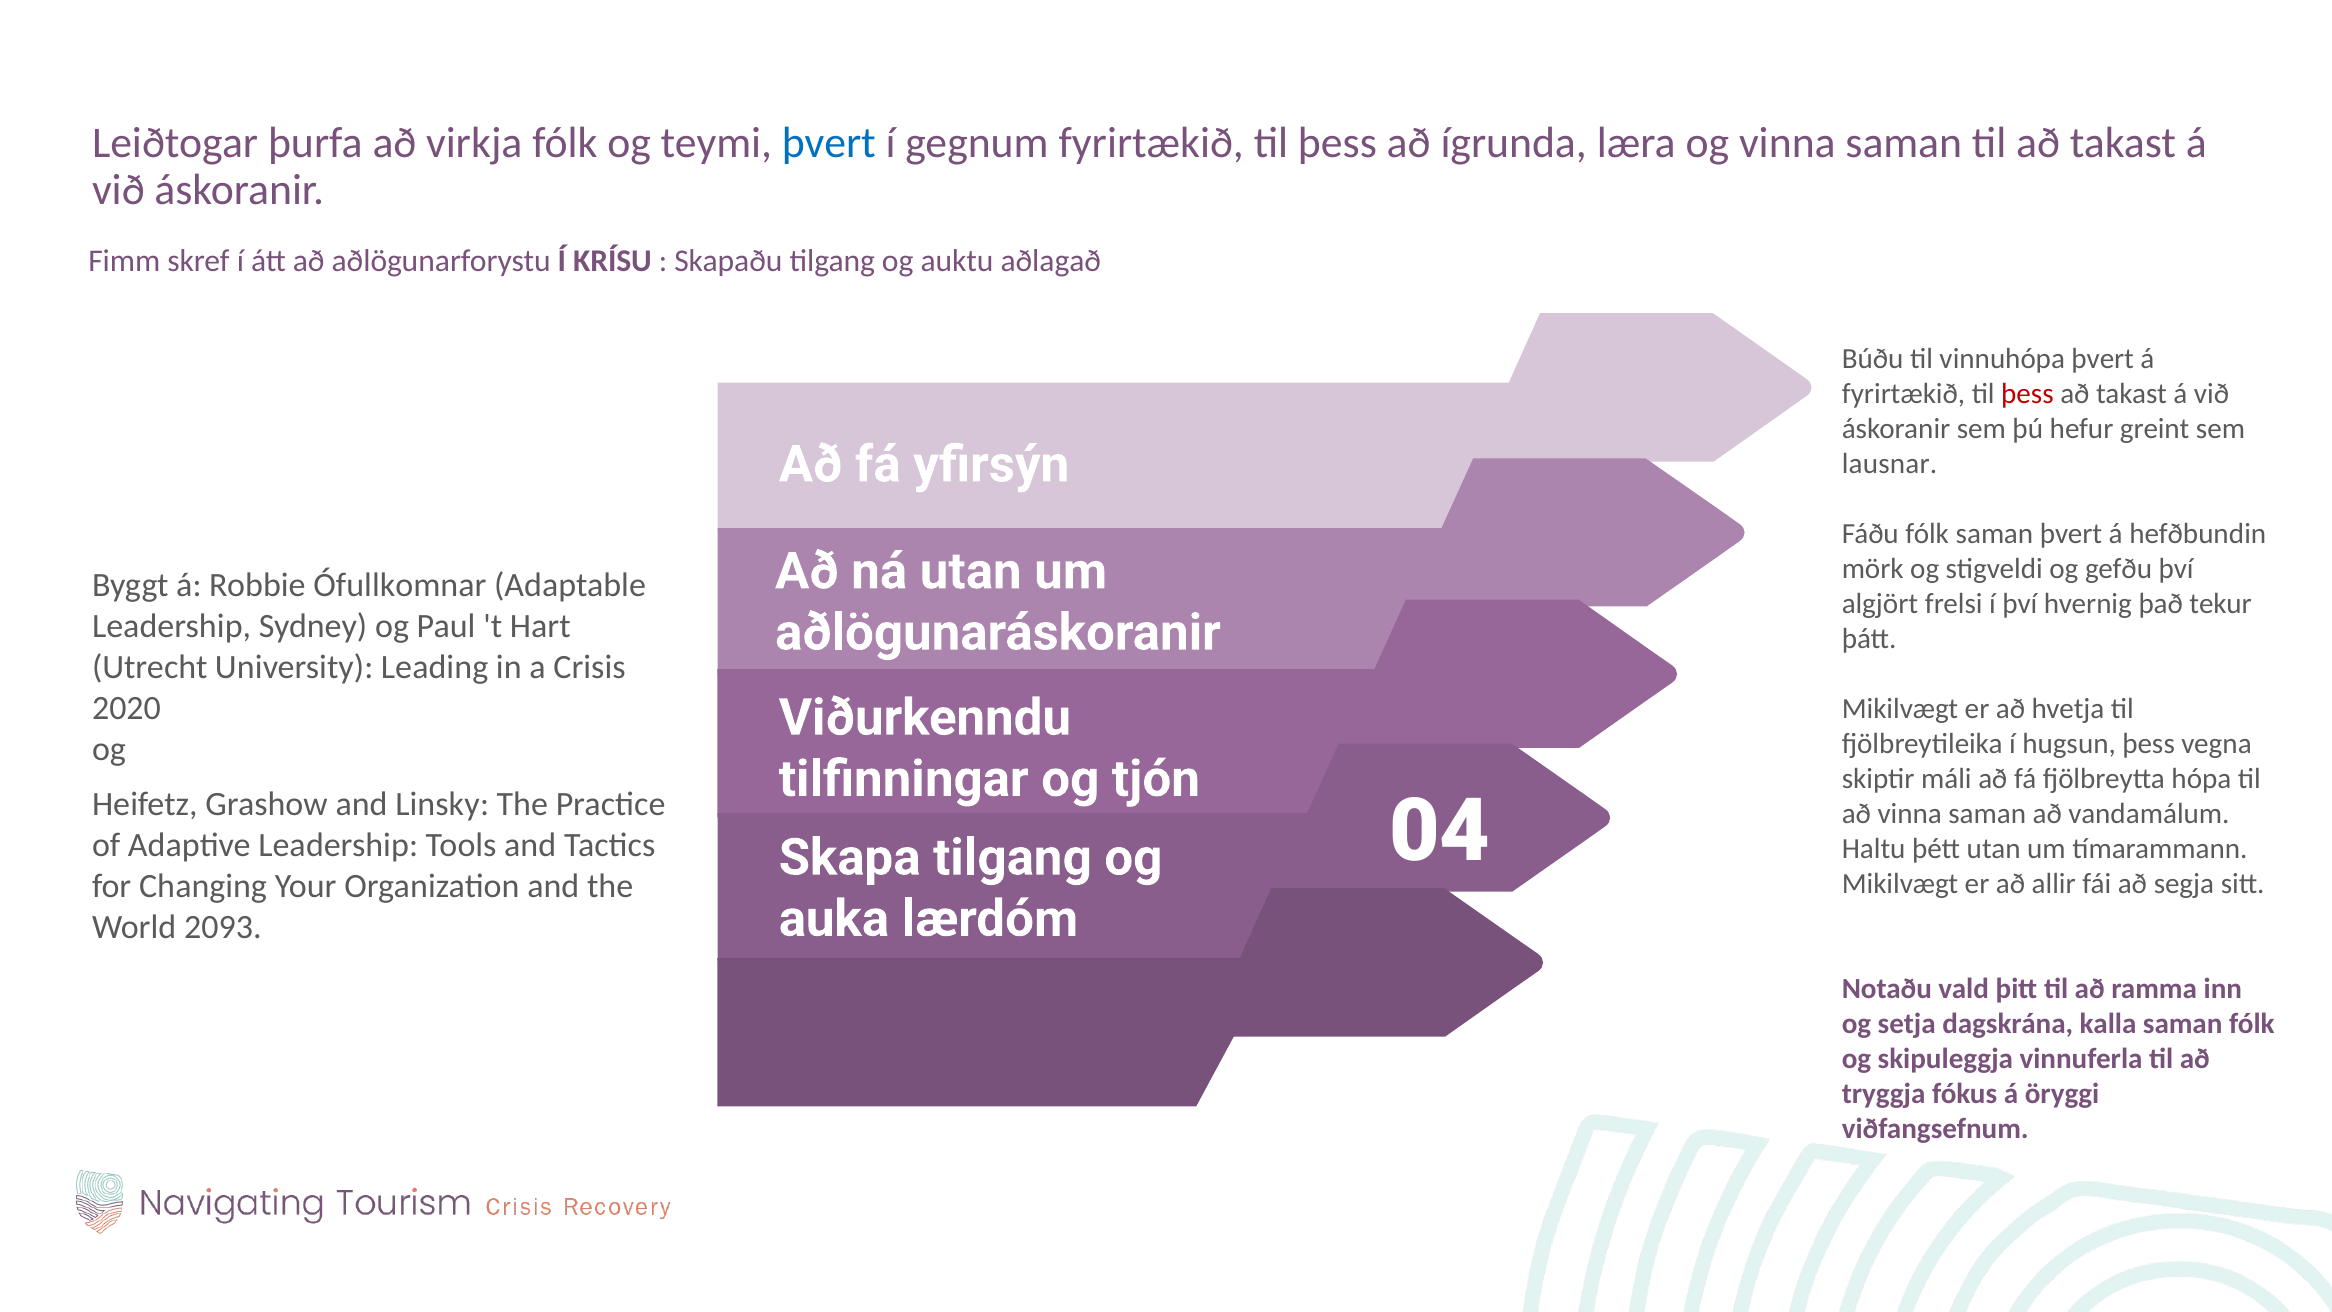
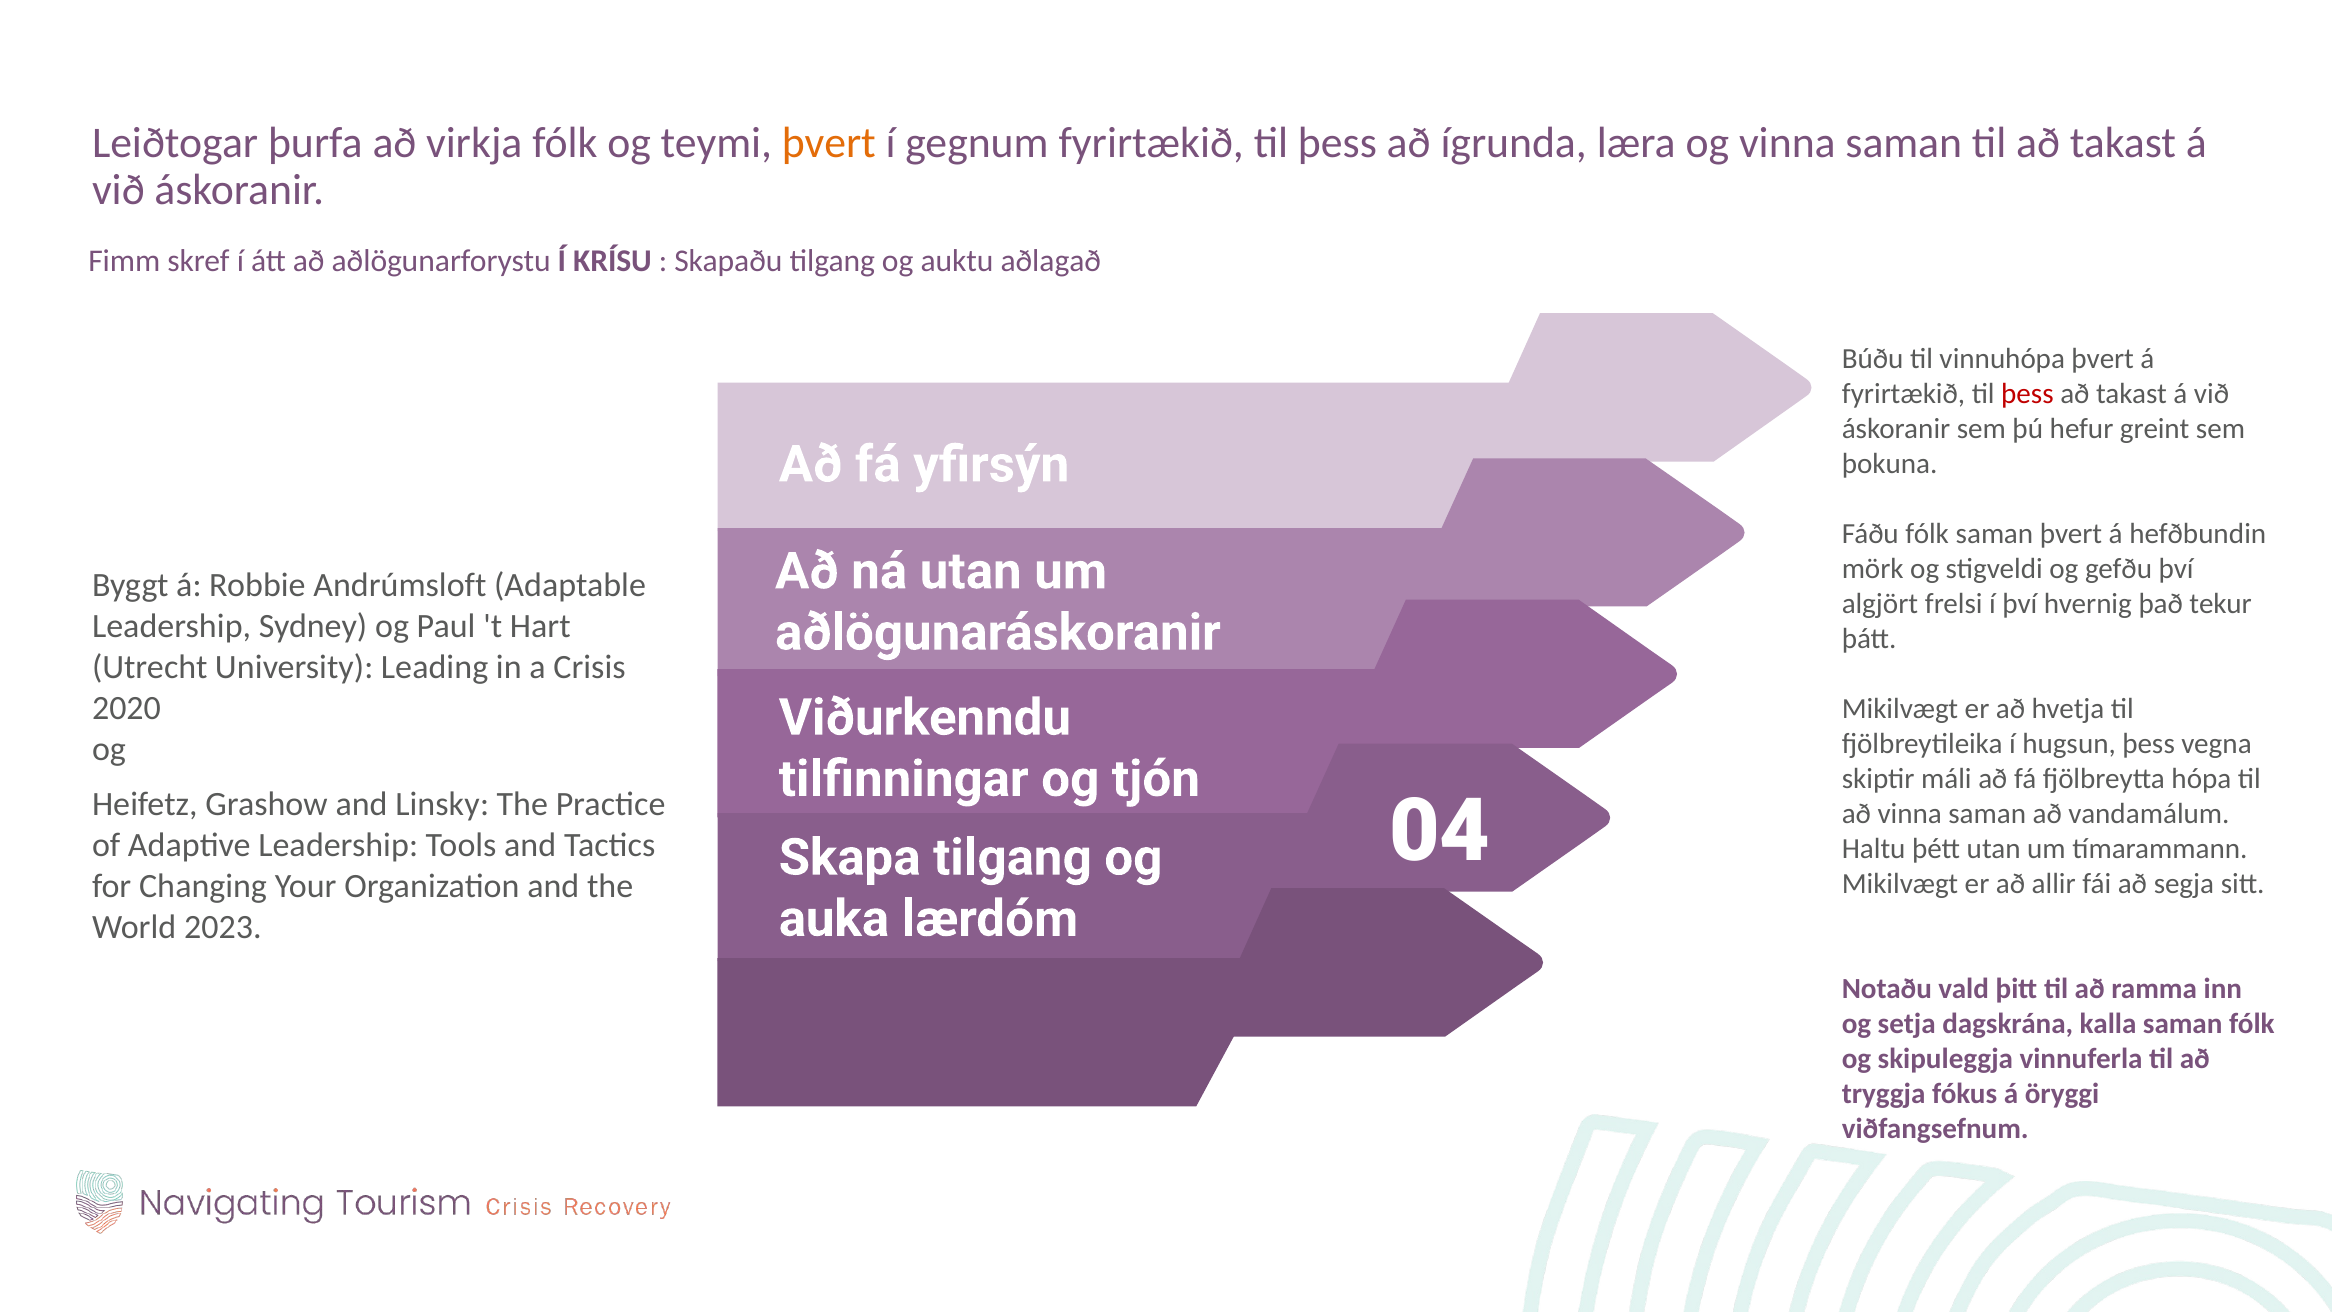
þvert at (829, 143) colour: blue -> orange
lausnar: lausnar -> þokuna
Ófullkomnar: Ófullkomnar -> Andrúmsloft
2093: 2093 -> 2023
